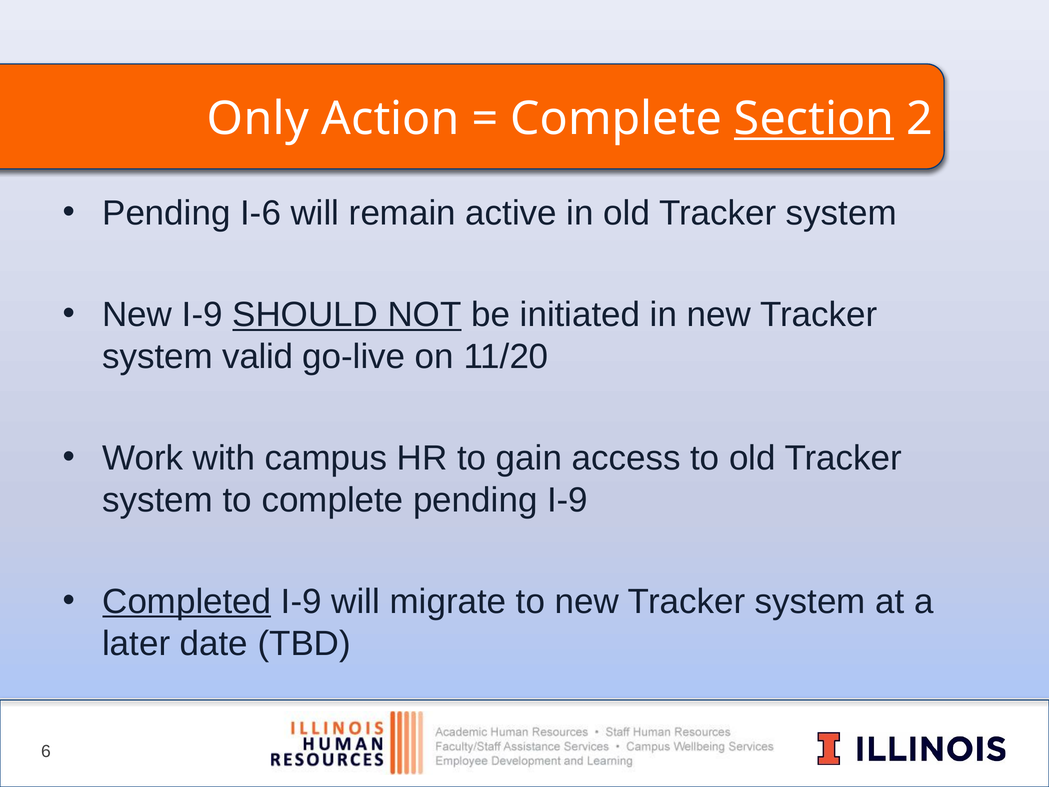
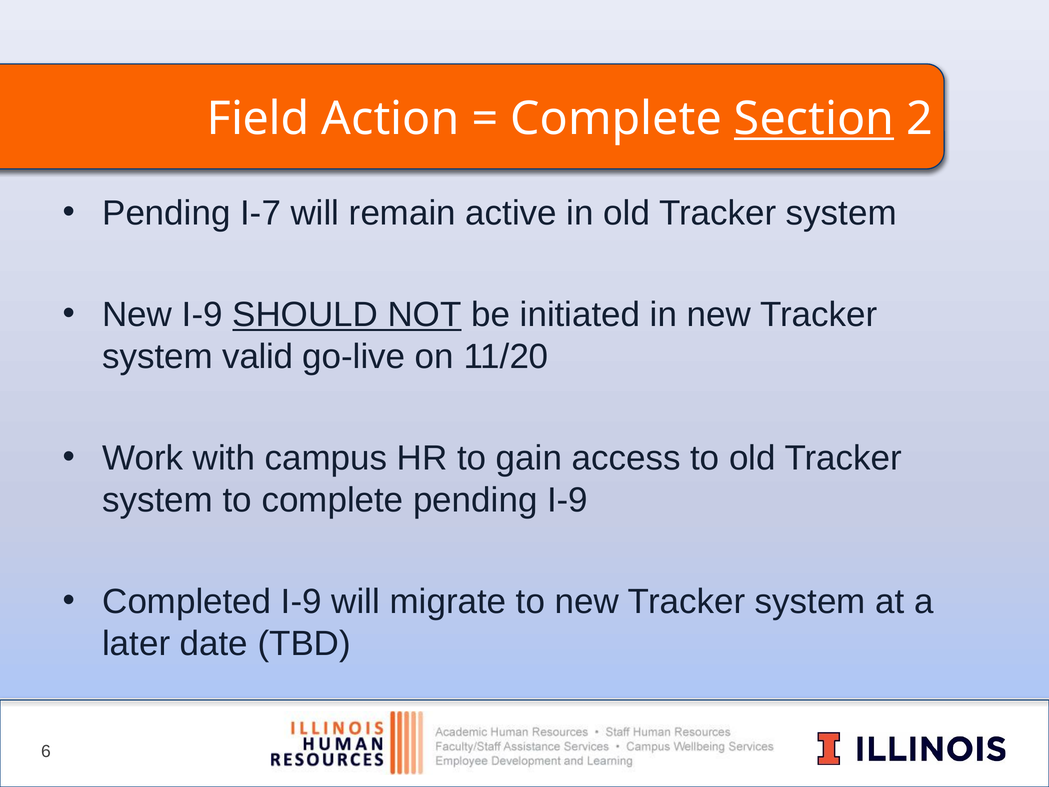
Only: Only -> Field
I-6: I-6 -> I-7
Completed underline: present -> none
